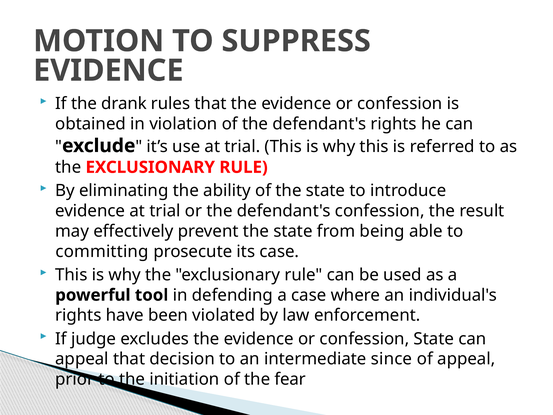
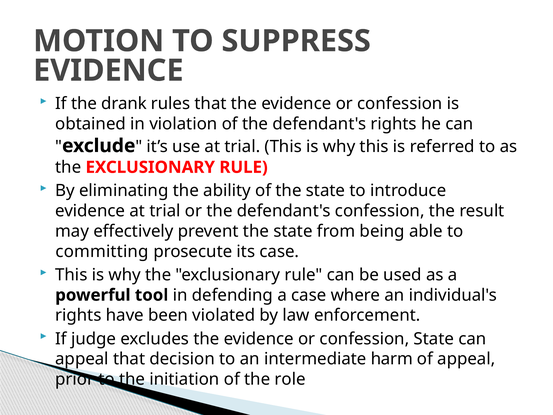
since: since -> harm
fear: fear -> role
